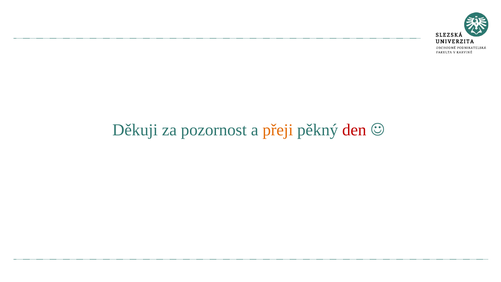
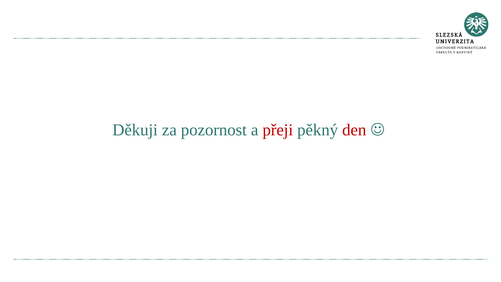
přeji colour: orange -> red
